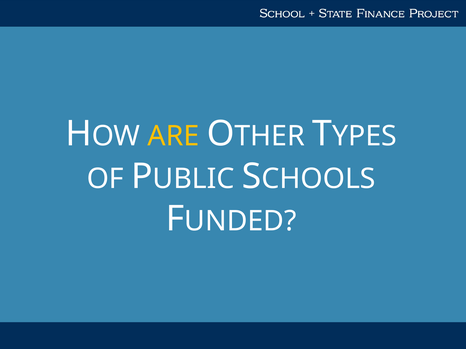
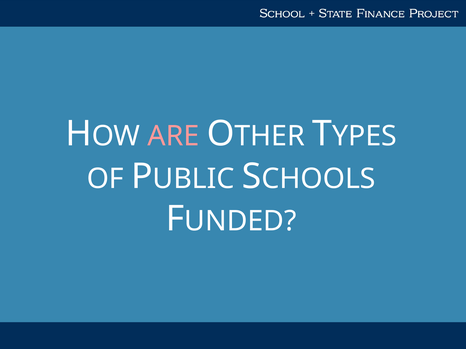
ARE colour: yellow -> pink
